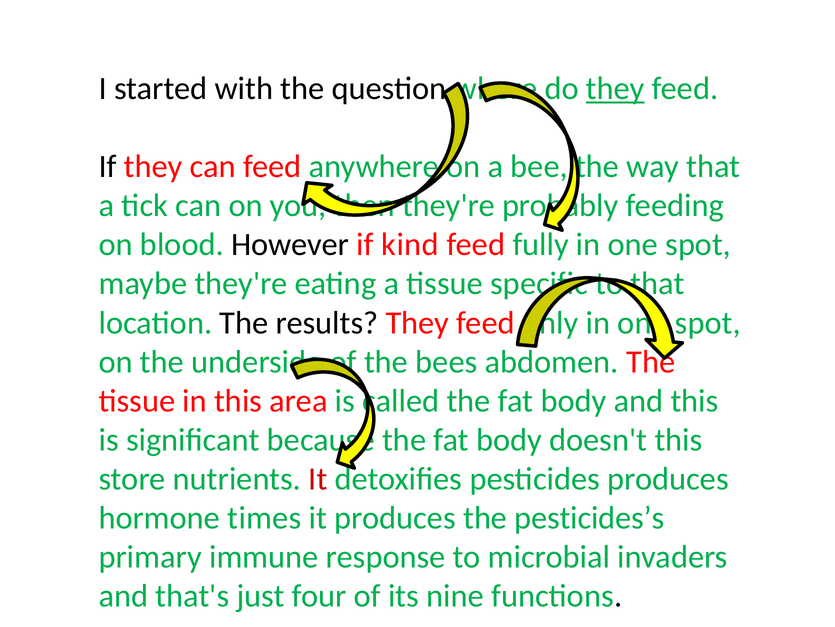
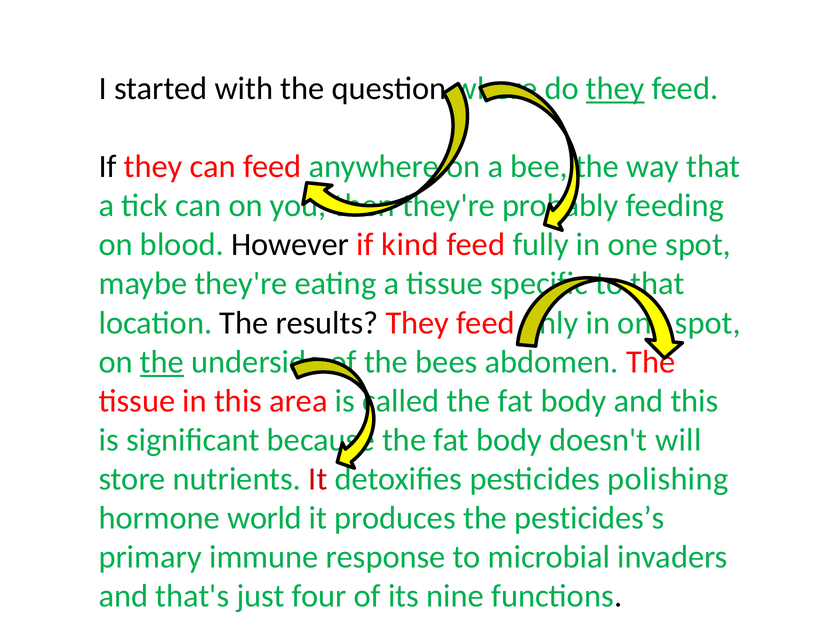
the at (162, 361) underline: none -> present
doesn't this: this -> will
pesticides produces: produces -> polishing
times: times -> world
